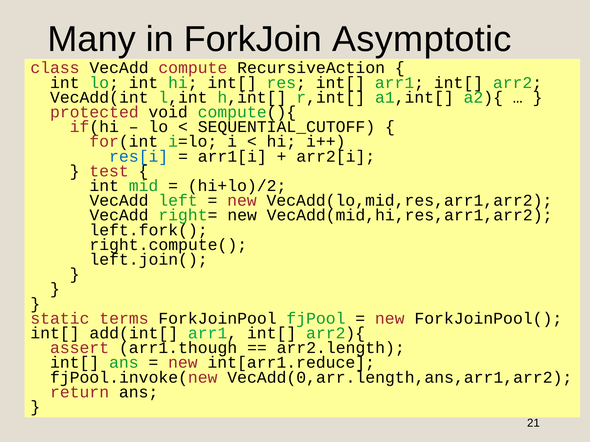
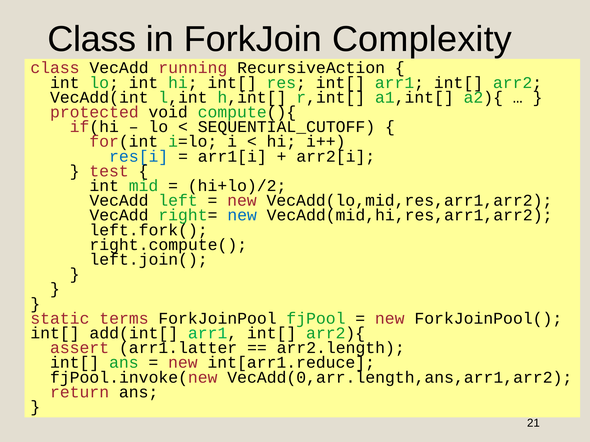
Many at (92, 39): Many -> Class
Asymptotic: Asymptotic -> Complexity
compute: compute -> running
new at (242, 215) colour: black -> blue
arr1.though: arr1.though -> arr1.latter
